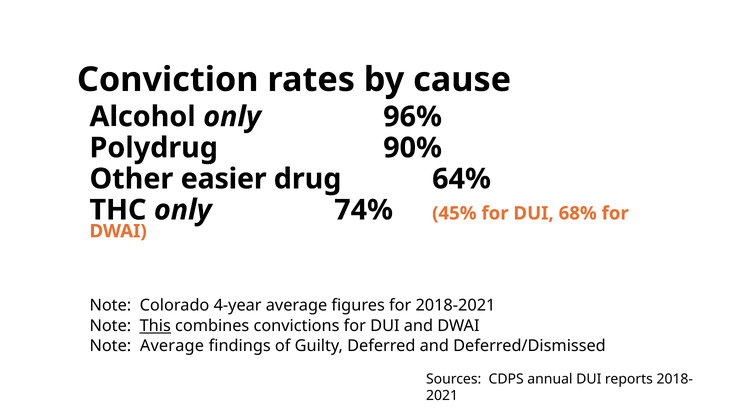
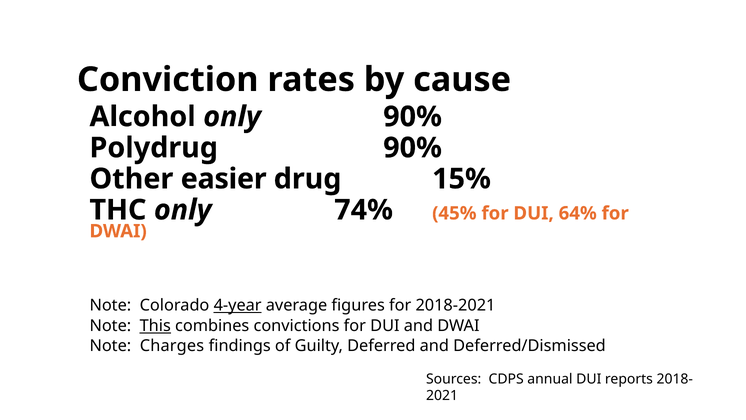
only 96%: 96% -> 90%
64%: 64% -> 15%
68%: 68% -> 64%
4-year underline: none -> present
Note Average: Average -> Charges
